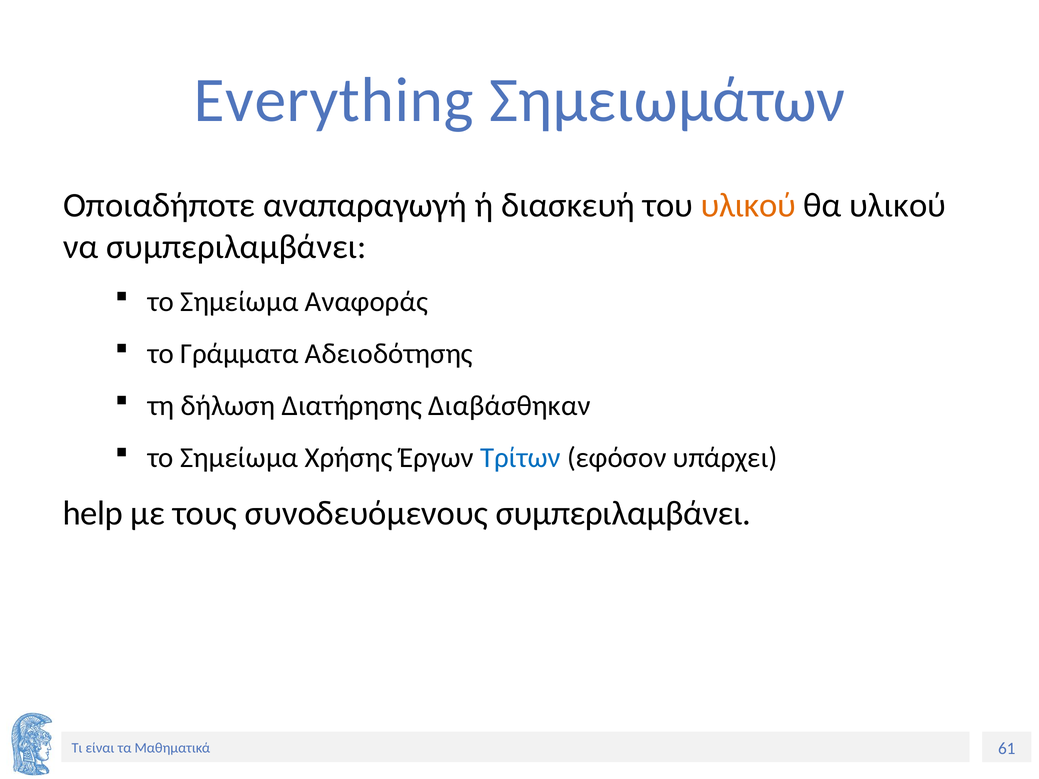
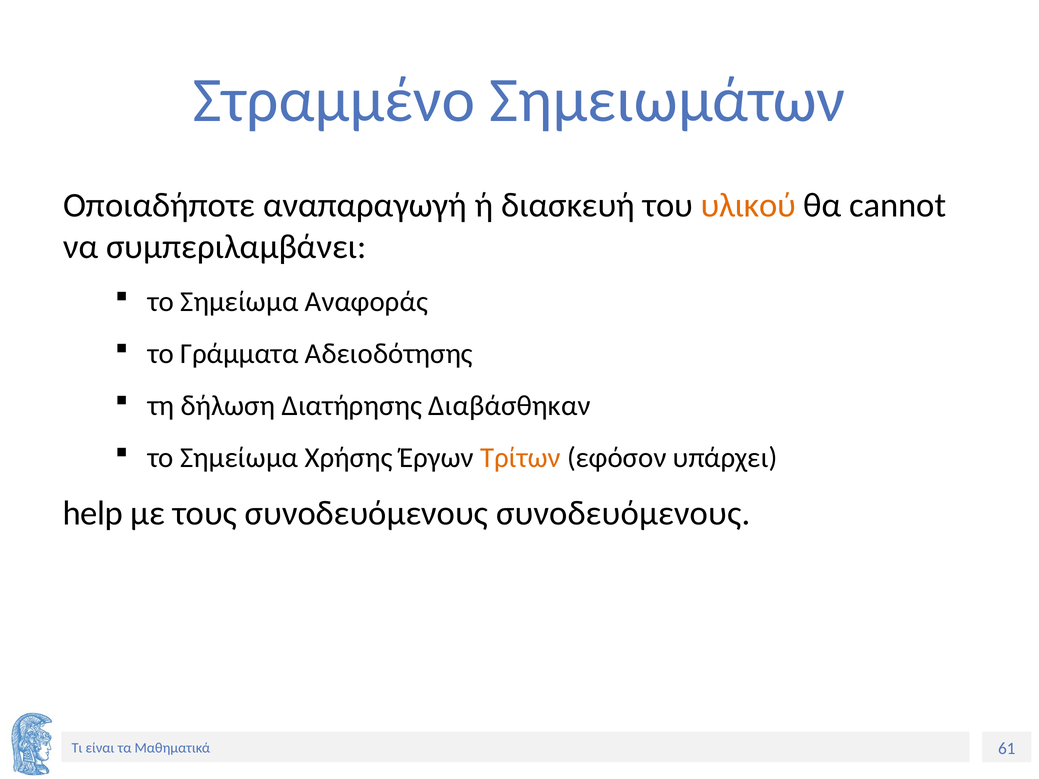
Everything: Everything -> Στραμμένο
θα υλικού: υλικού -> cannot
Τρίτων colour: blue -> orange
συνοδευόμενους συμπεριλαμβάνει: συμπεριλαμβάνει -> συνοδευόμενους
